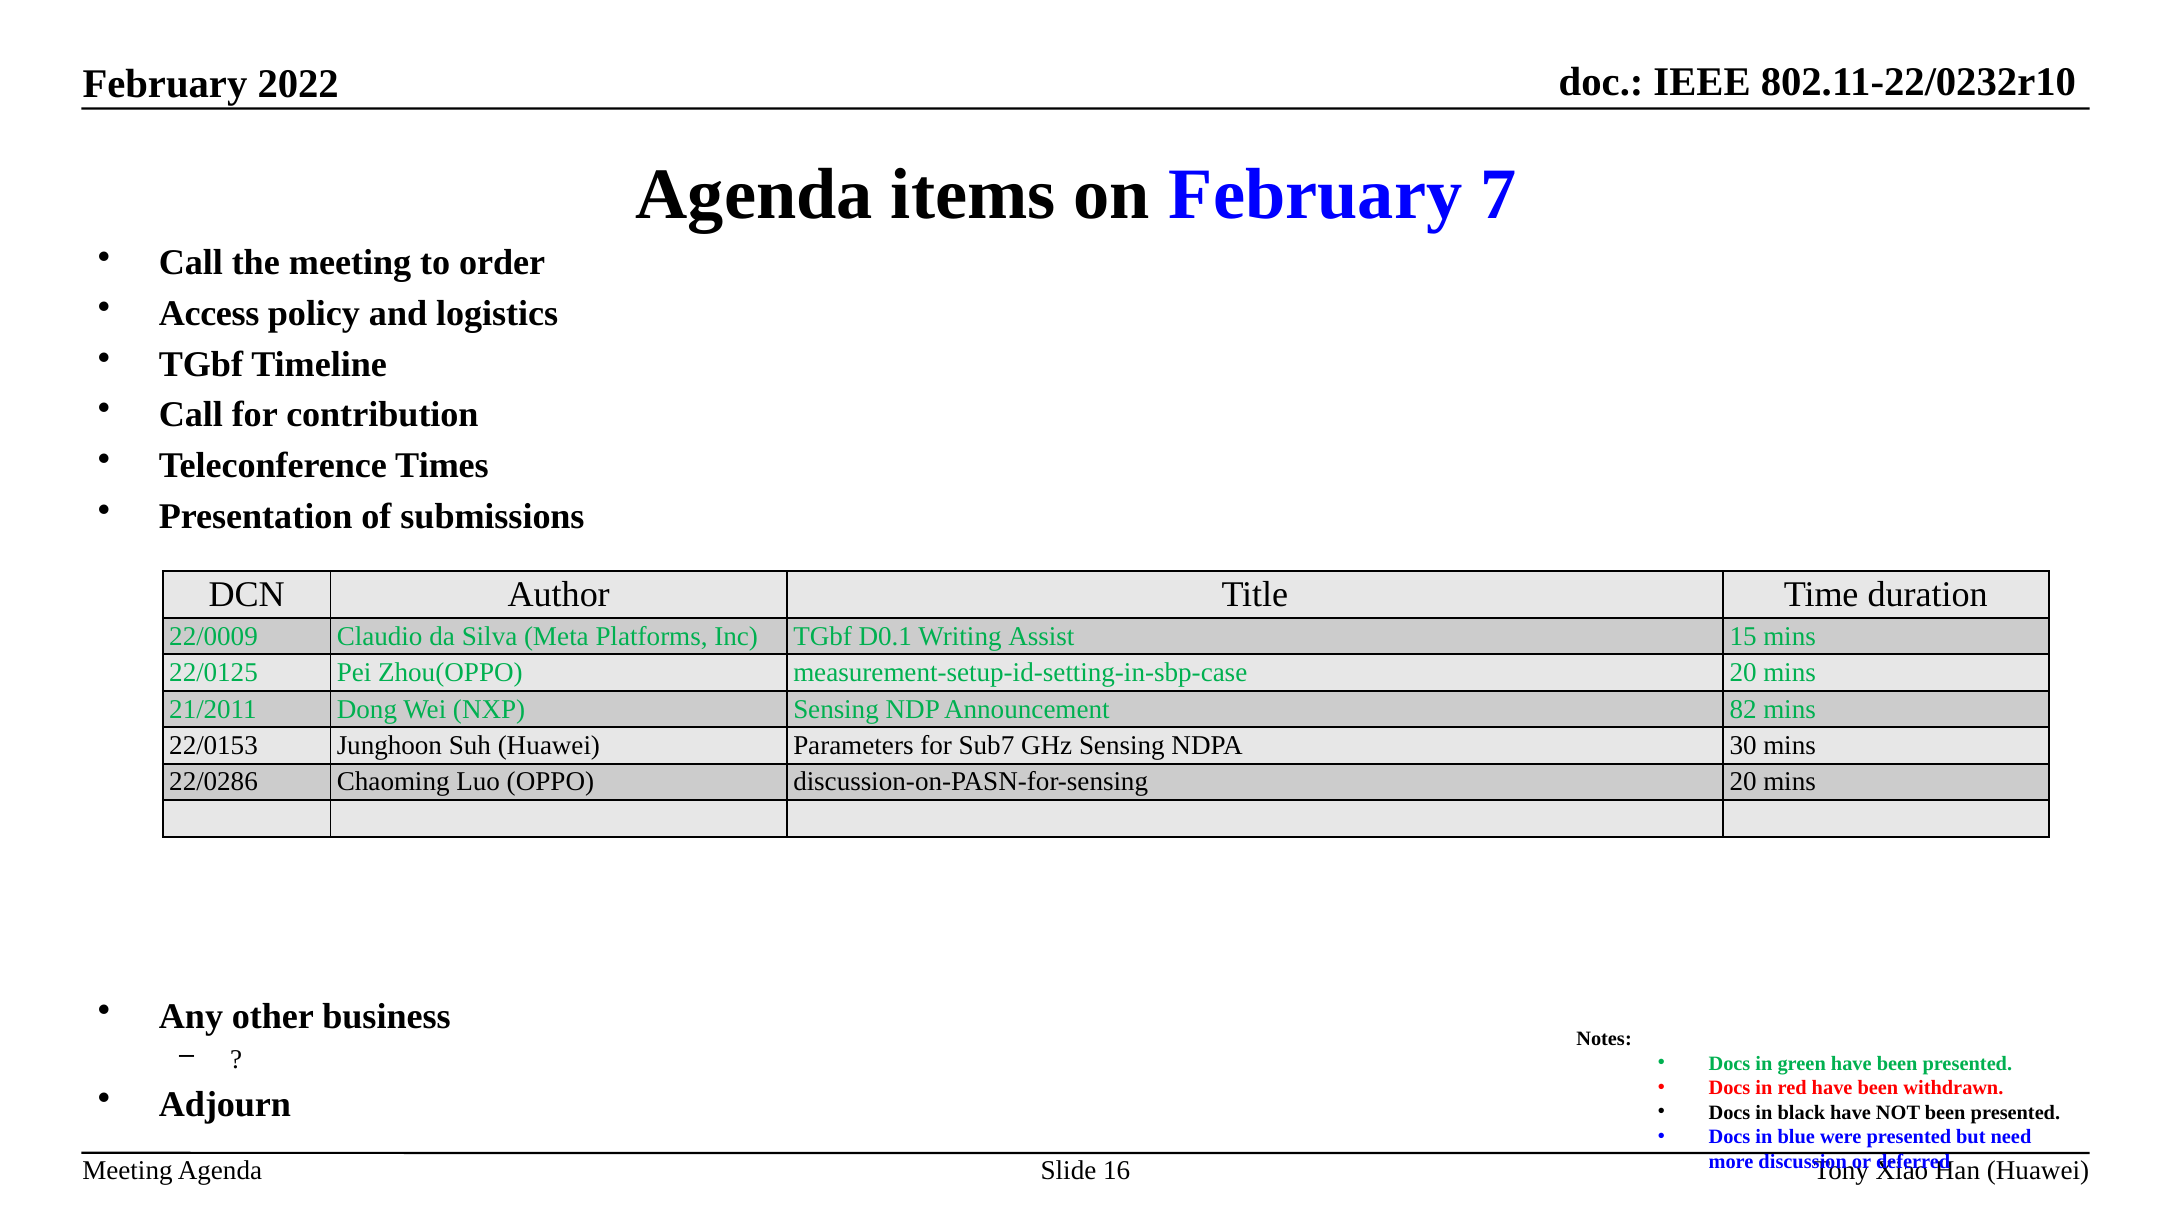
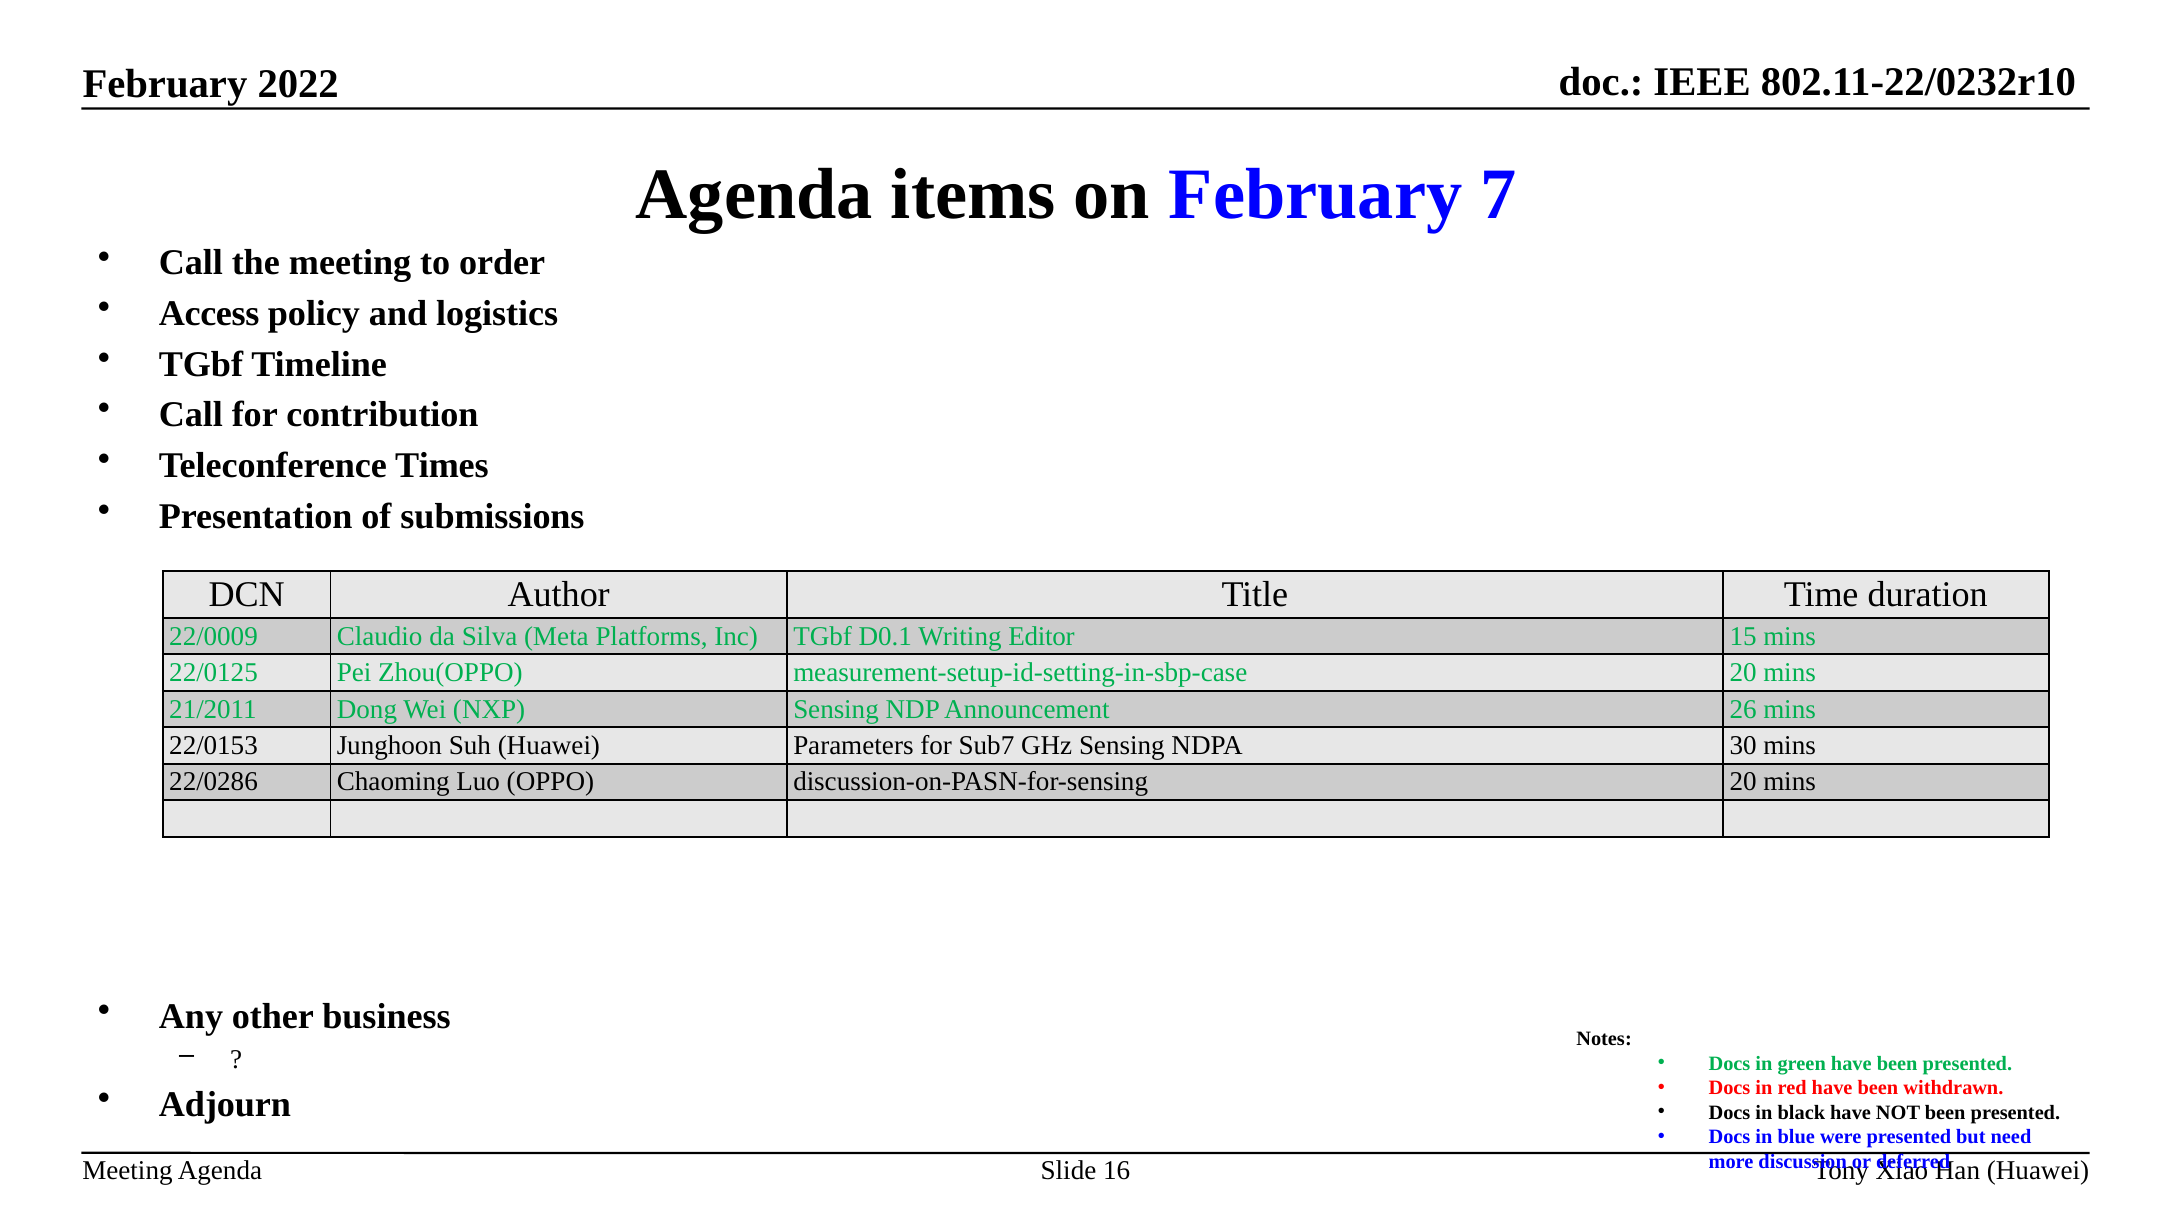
Assist: Assist -> Editor
82: 82 -> 26
